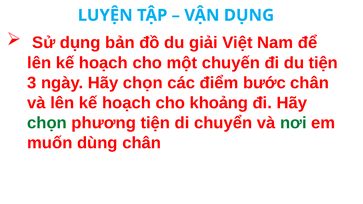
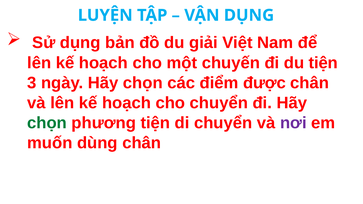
bước: bước -> được
cho khoảng: khoảng -> chuyển
nơi colour: green -> purple
